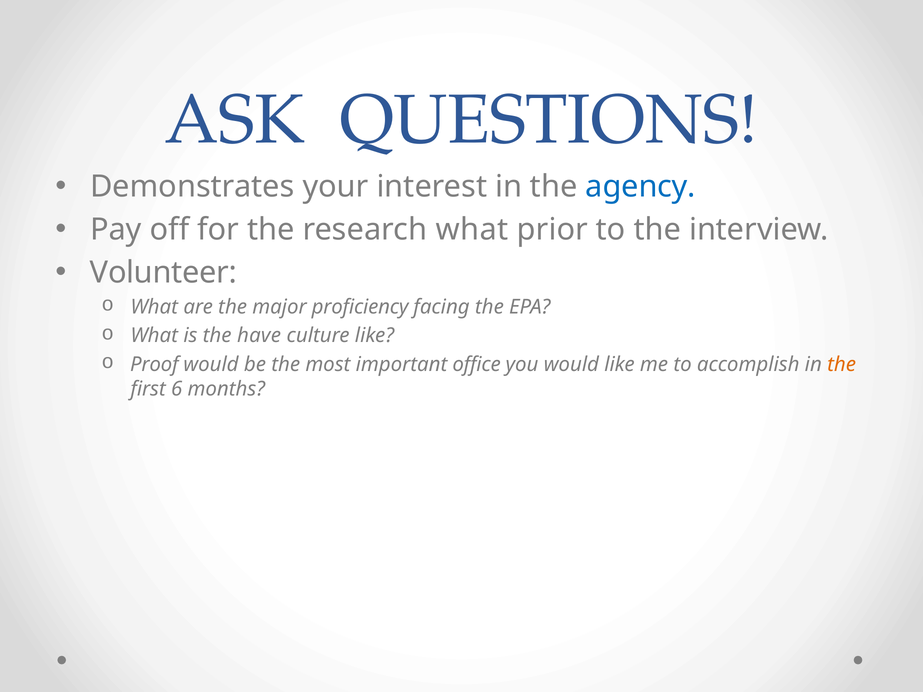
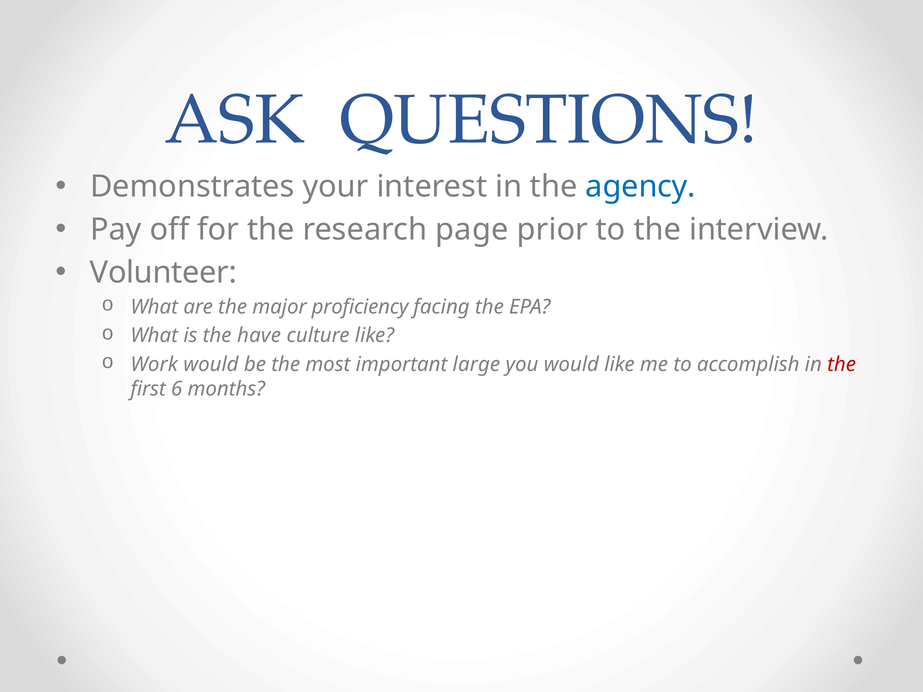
research what: what -> page
Proof: Proof -> Work
office: office -> large
the at (842, 364) colour: orange -> red
